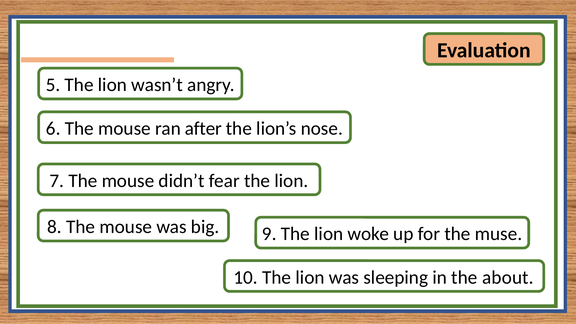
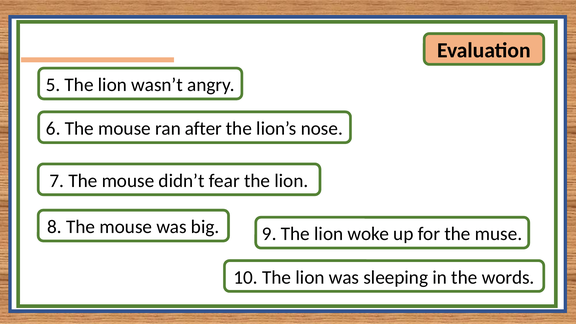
about: about -> words
